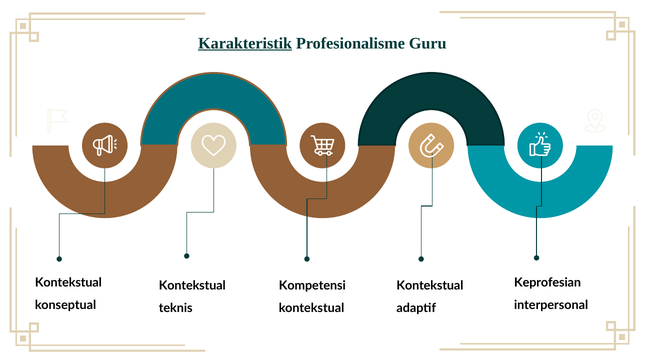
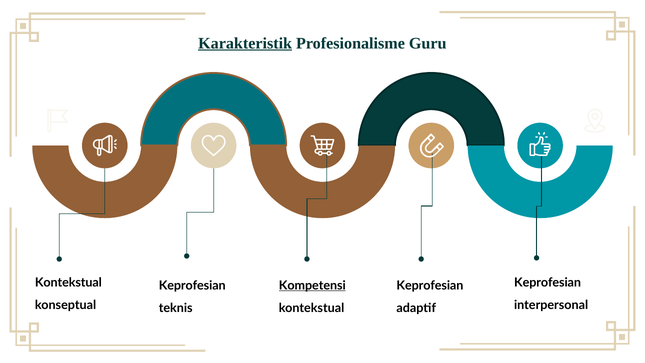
Kontekstual at (192, 285): Kontekstual -> Keprofesian
Kompetensi underline: none -> present
Kontekstual at (430, 285): Kontekstual -> Keprofesian
